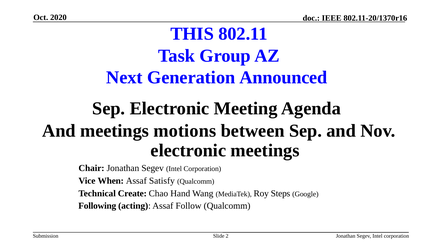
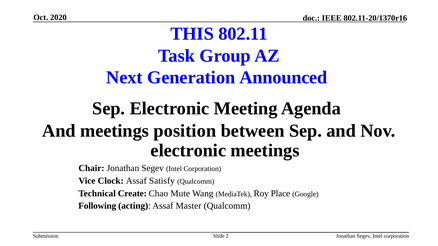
motions: motions -> position
When: When -> Clock
Hand: Hand -> Mute
Steps: Steps -> Place
Follow: Follow -> Master
